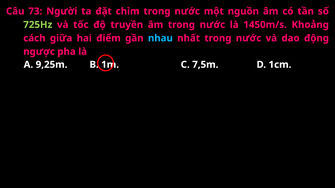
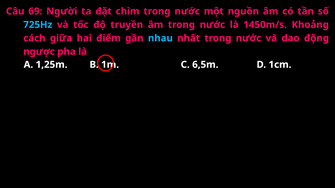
73: 73 -> 69
725Hz colour: light green -> light blue
9,25m: 9,25m -> 1,25m
7,5m: 7,5m -> 6,5m
